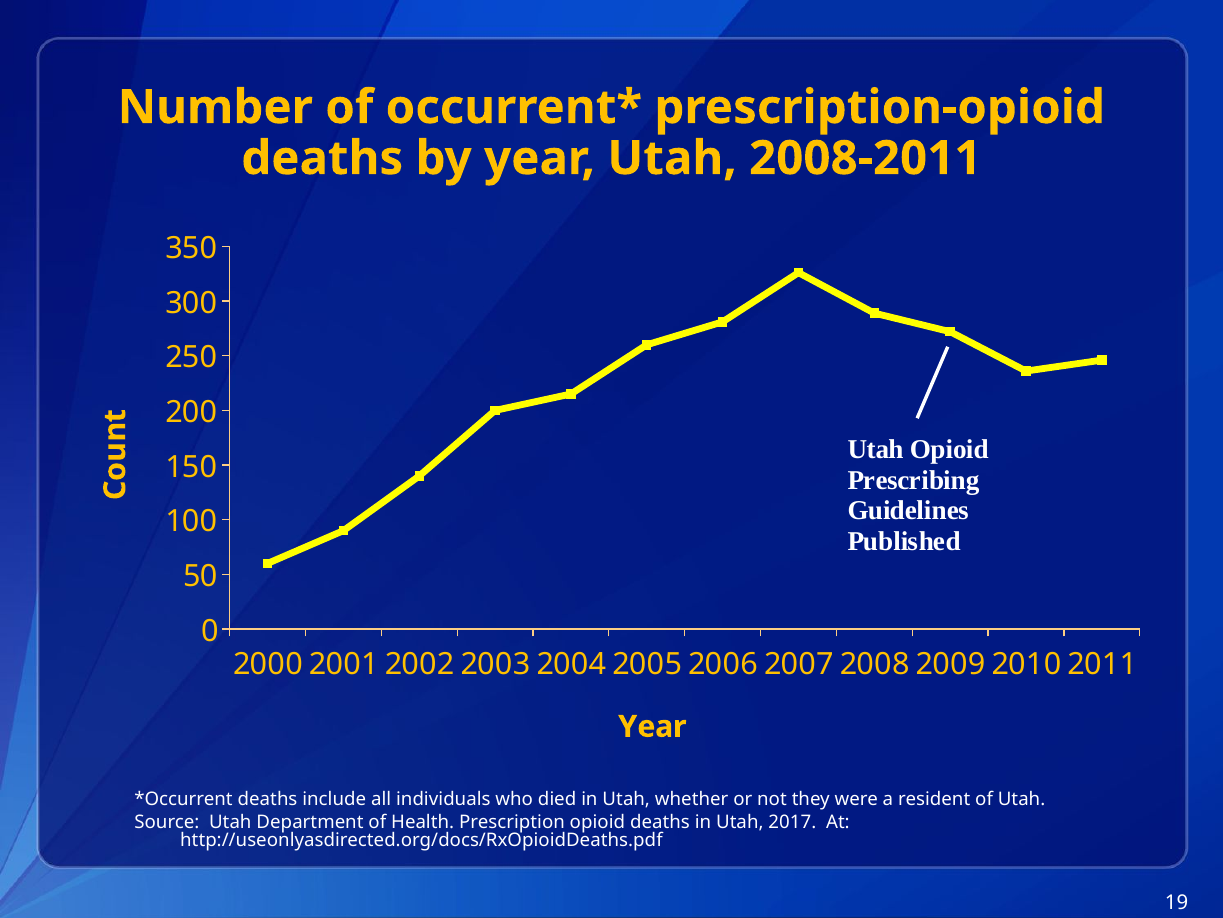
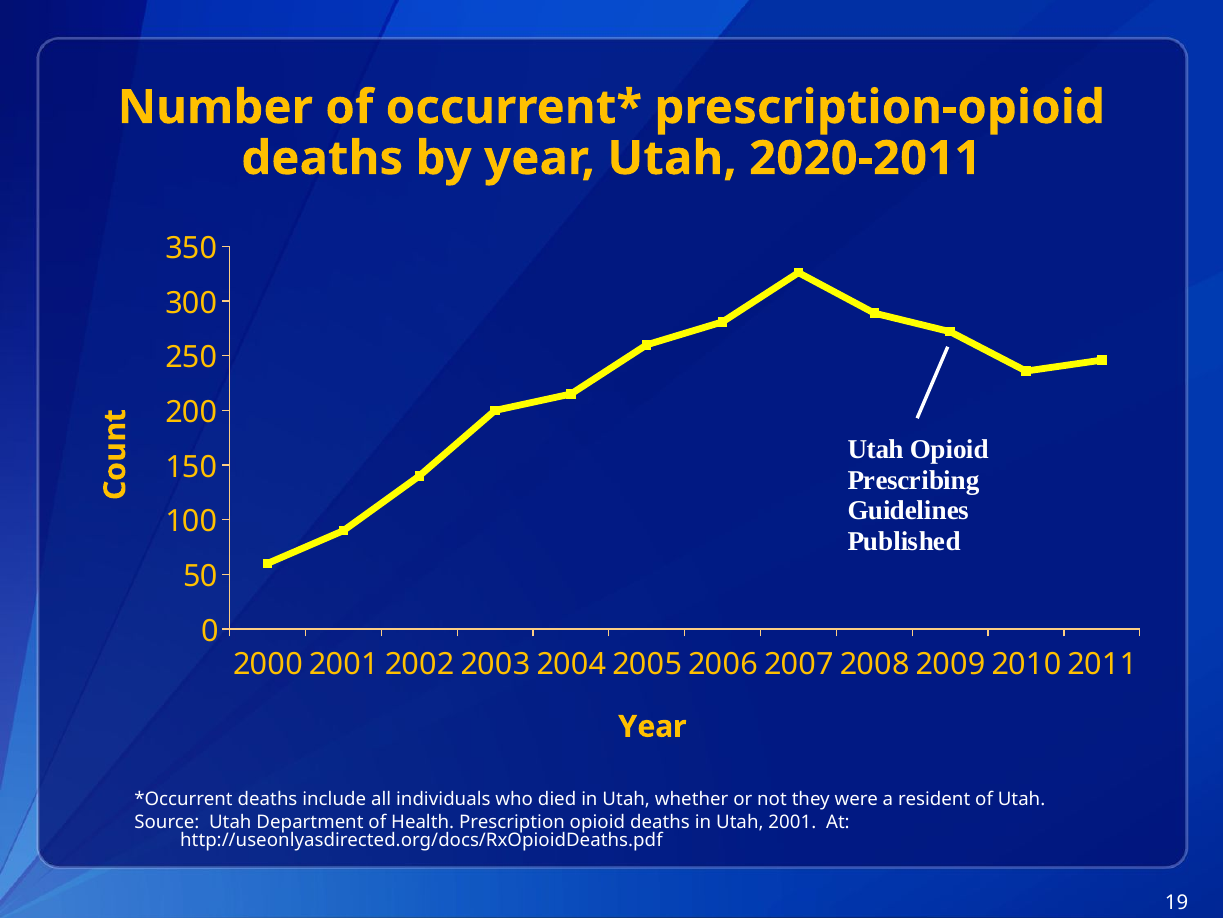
2008-2011: 2008-2011 -> 2020-2011
2017: 2017 -> 2001
